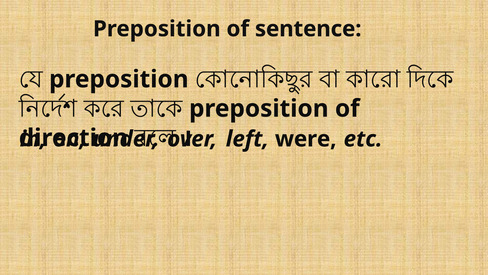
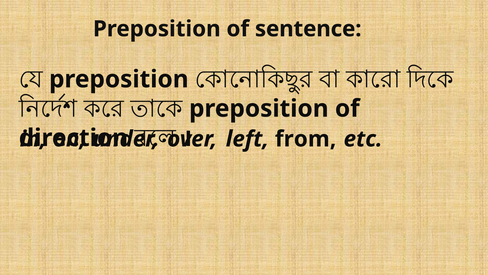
were: were -> from
